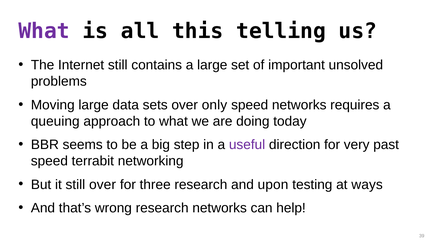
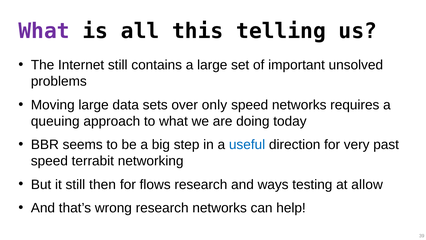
useful colour: purple -> blue
still over: over -> then
three: three -> flows
upon: upon -> ways
ways: ways -> allow
